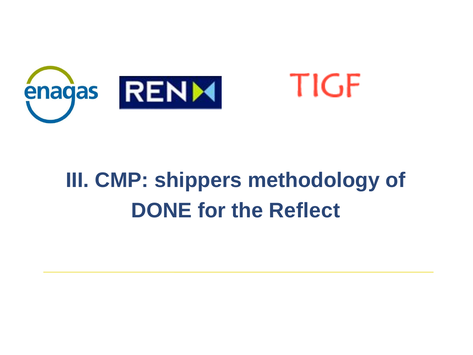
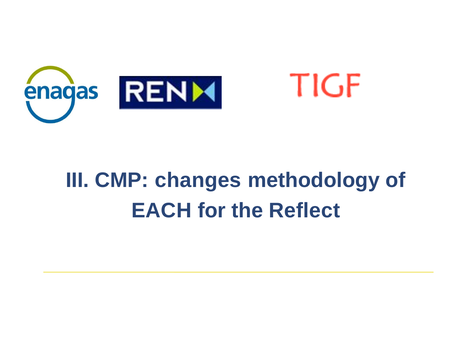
shippers: shippers -> changes
DONE: DONE -> EACH
